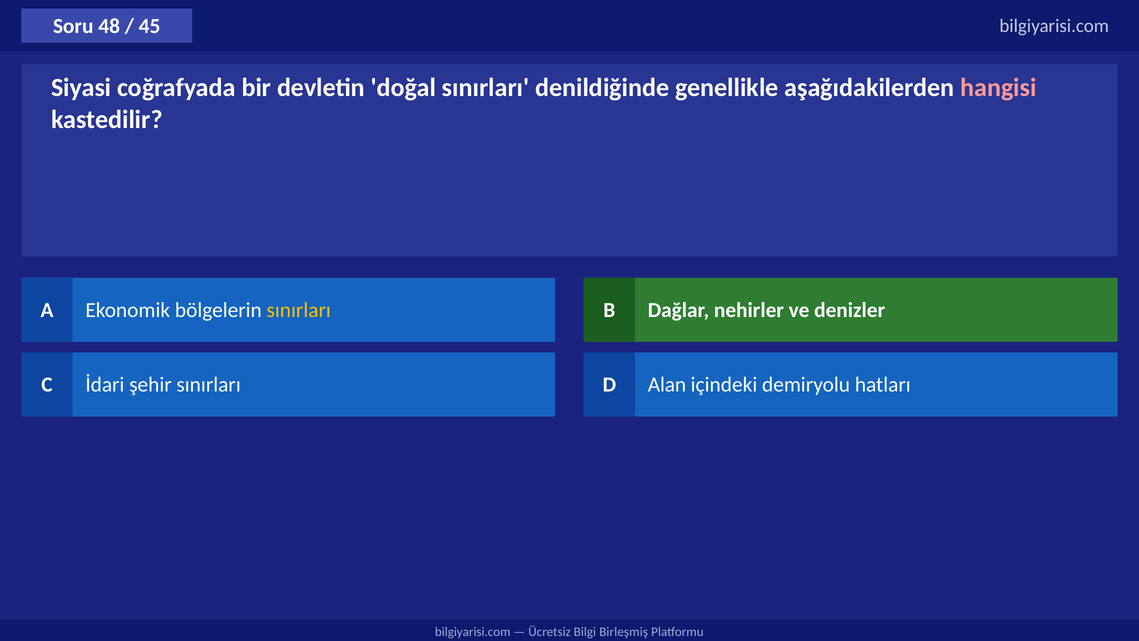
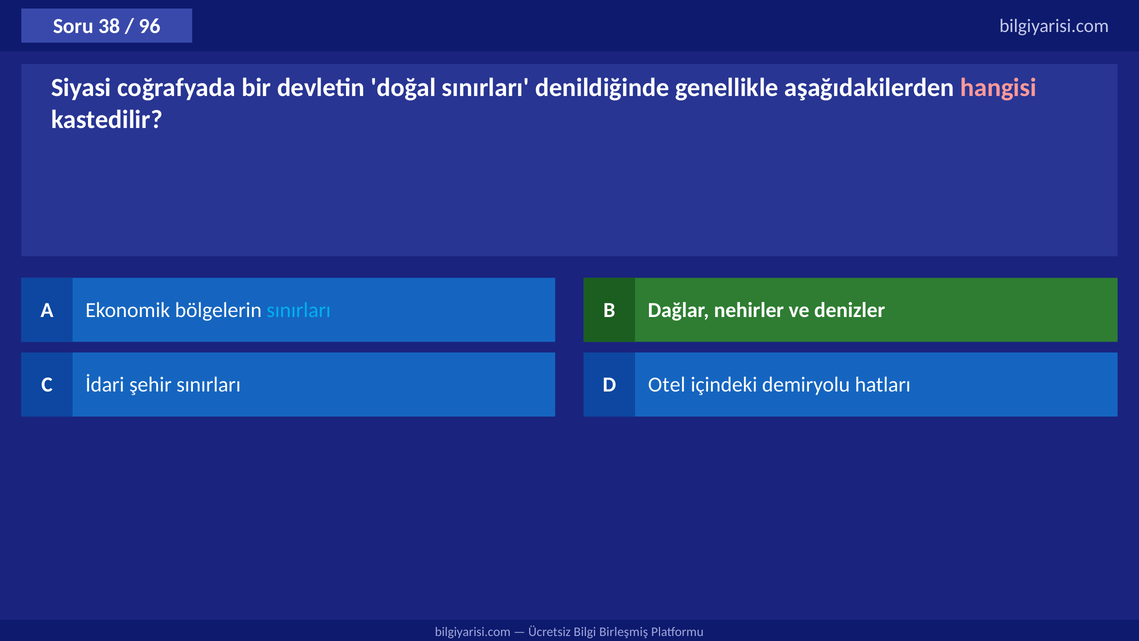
48: 48 -> 38
45: 45 -> 96
sınırları at (299, 310) colour: yellow -> light blue
Alan: Alan -> Otel
